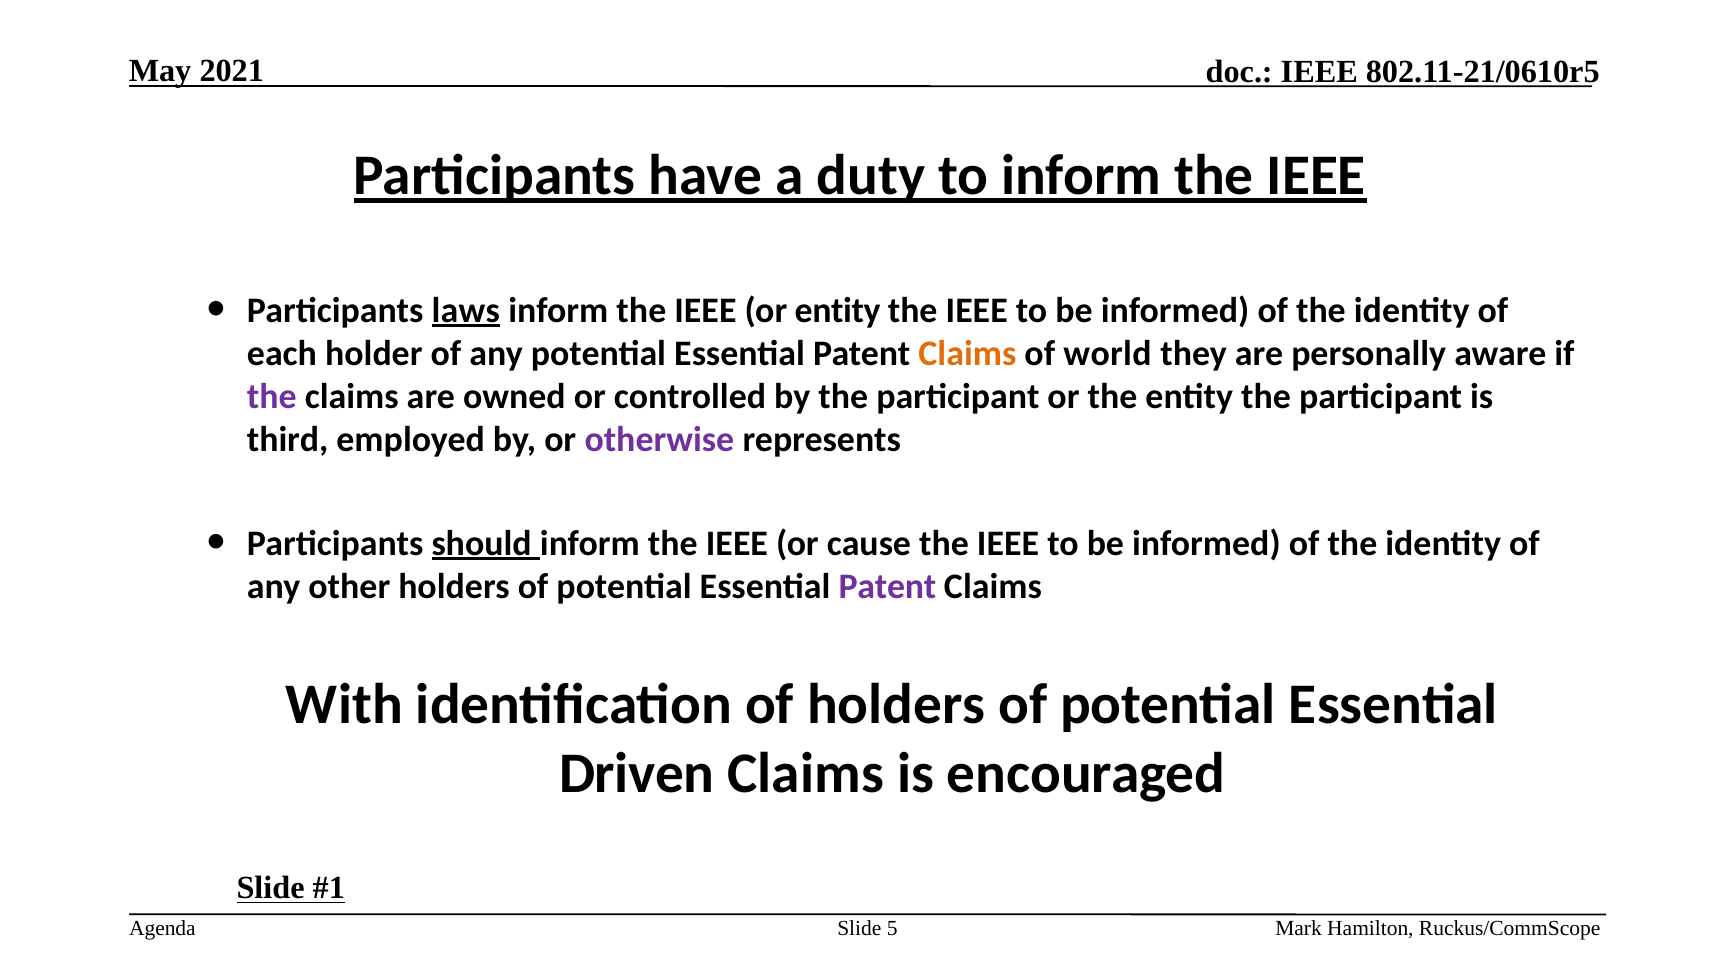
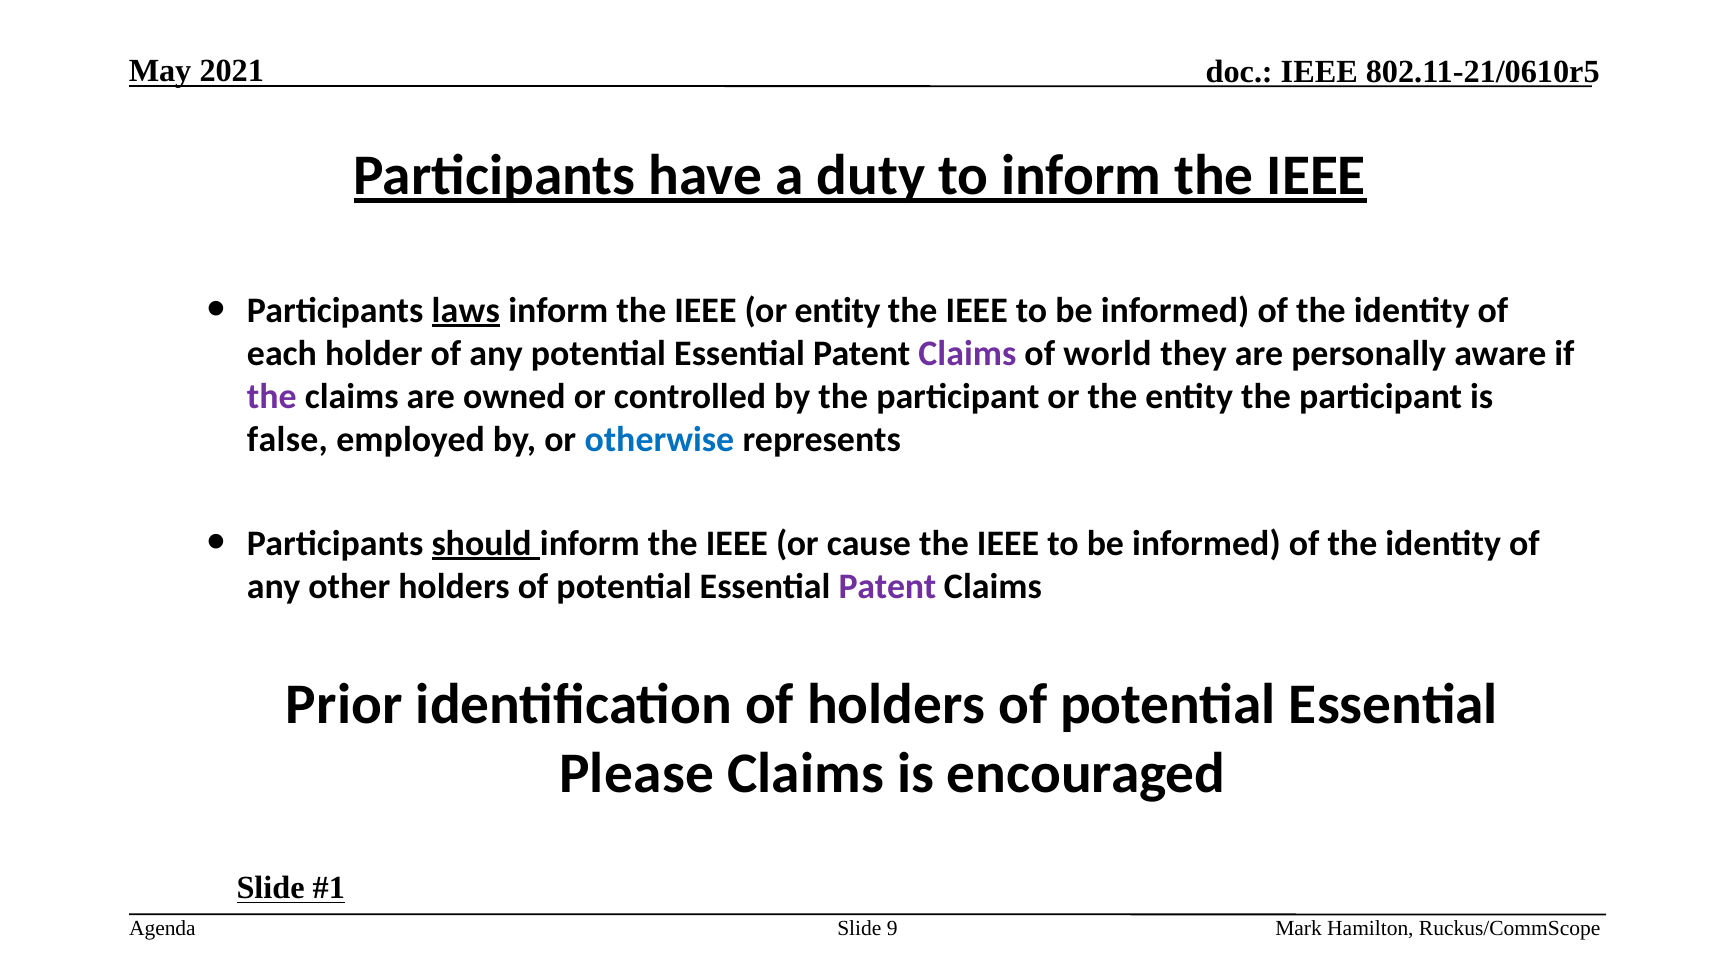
Claims at (967, 353) colour: orange -> purple
third: third -> false
otherwise colour: purple -> blue
With: With -> Prior
Driven: Driven -> Please
5: 5 -> 9
